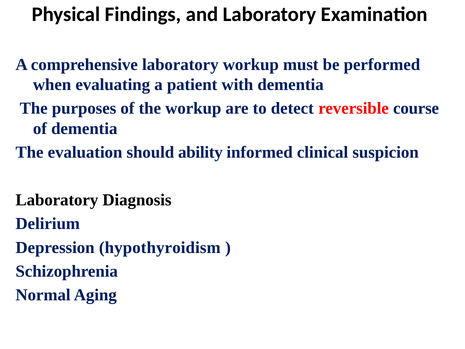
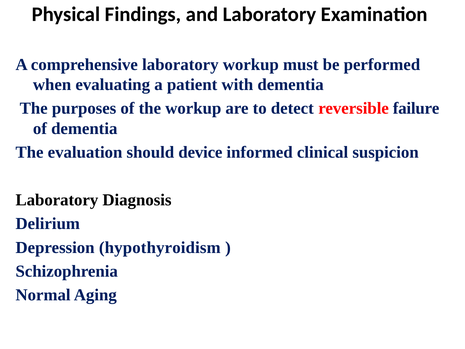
course: course -> failure
ability: ability -> device
